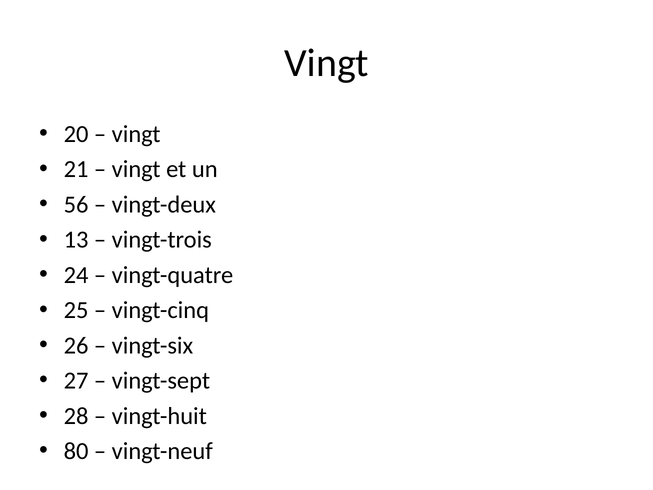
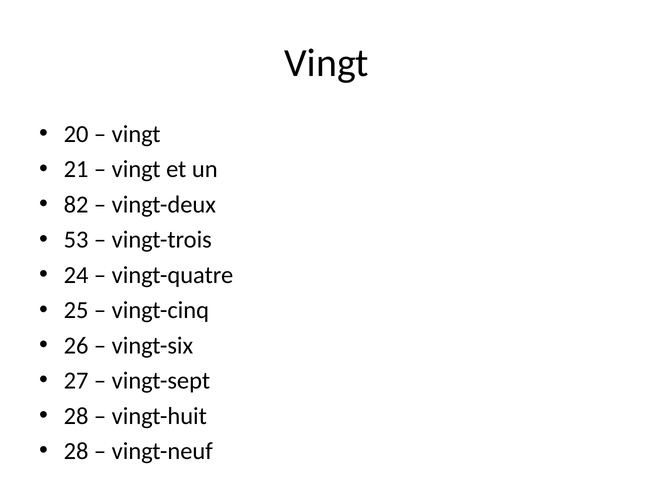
56: 56 -> 82
13: 13 -> 53
80 at (76, 451): 80 -> 28
